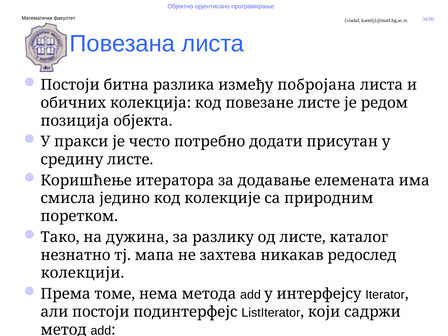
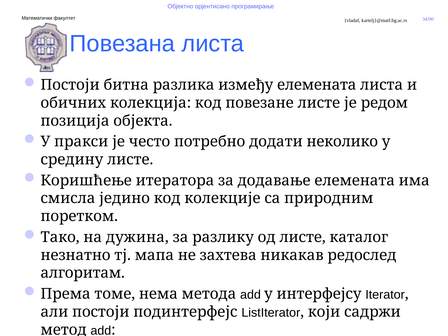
између побројана: побројана -> елемената
присутан: присутан -> неколико
колекцији: колекцији -> алгоритам
